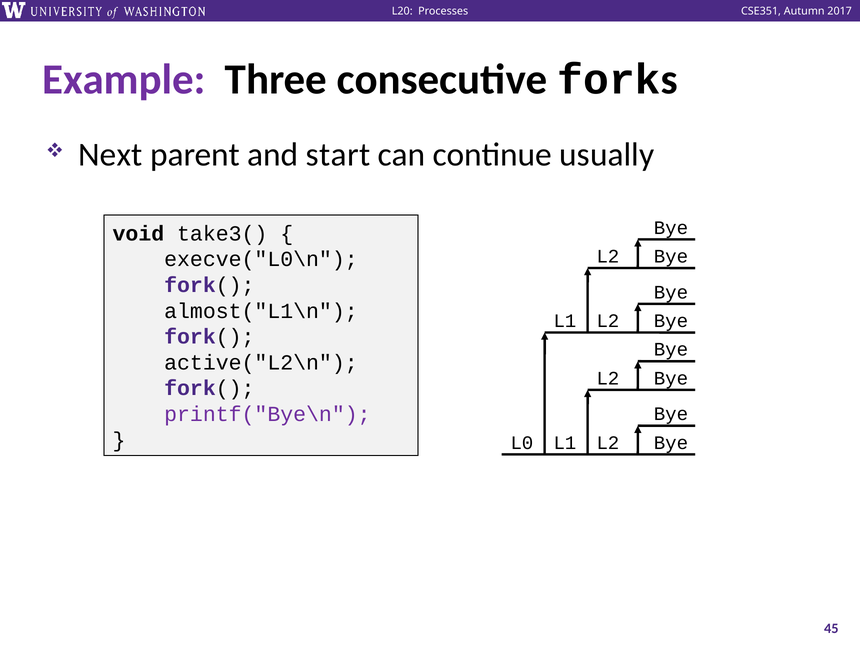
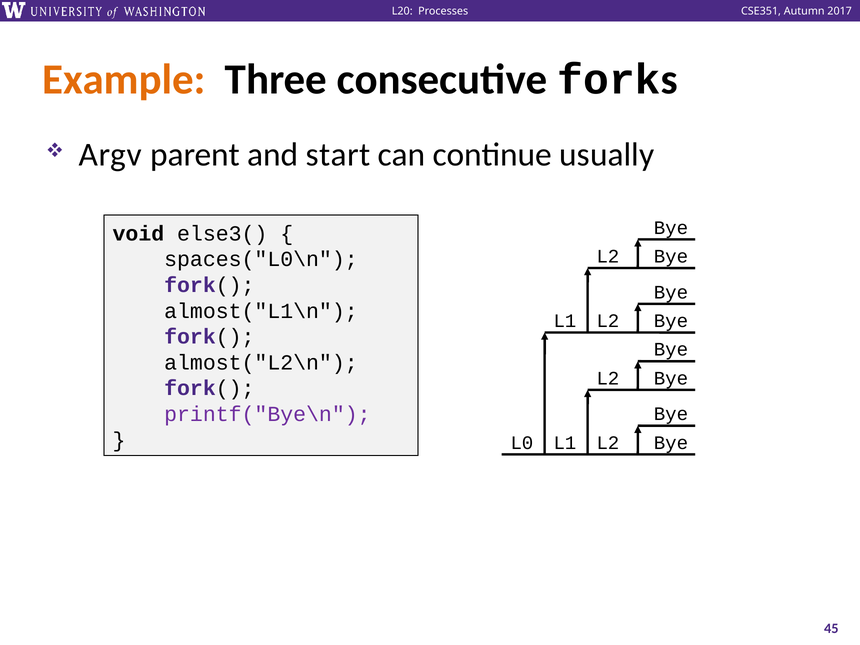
Example colour: purple -> orange
Next: Next -> Argv
take3(: take3( -> else3(
execve("L0\n: execve("L0\n -> spaces("L0\n
active("L2\n: active("L2\n -> almost("L2\n
